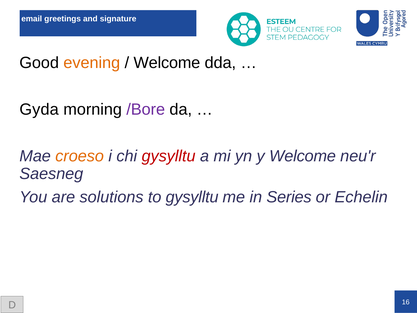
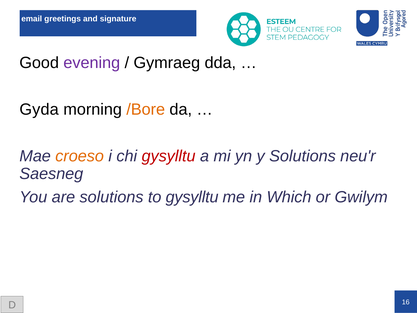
evening colour: orange -> purple
Welcome at (167, 63): Welcome -> Gymraeg
/Bore colour: purple -> orange
y Welcome: Welcome -> Solutions
Series: Series -> Which
Echelin: Echelin -> Gwilym
